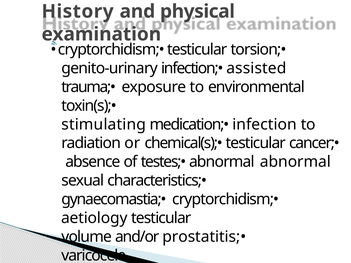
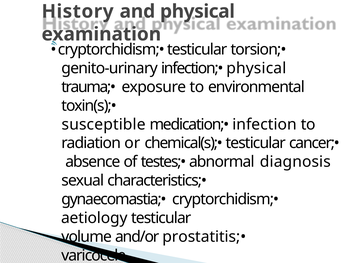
infection;• assisted: assisted -> physical
stimulating: stimulating -> susceptible
abnormal abnormal: abnormal -> diagnosis
